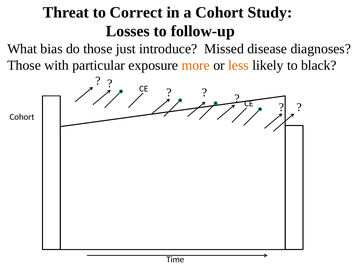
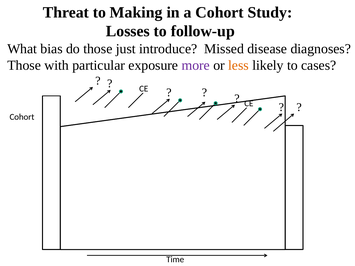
Correct: Correct -> Making
more colour: orange -> purple
black: black -> cases
